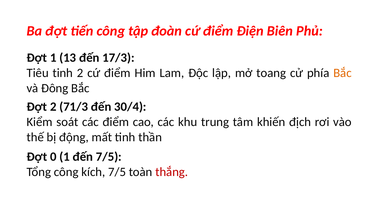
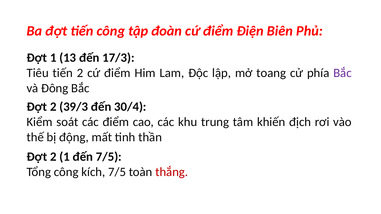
Tiêu tinh: tinh -> tiến
Bắc at (342, 73) colour: orange -> purple
71/3: 71/3 -> 39/3
0 at (53, 157): 0 -> 2
